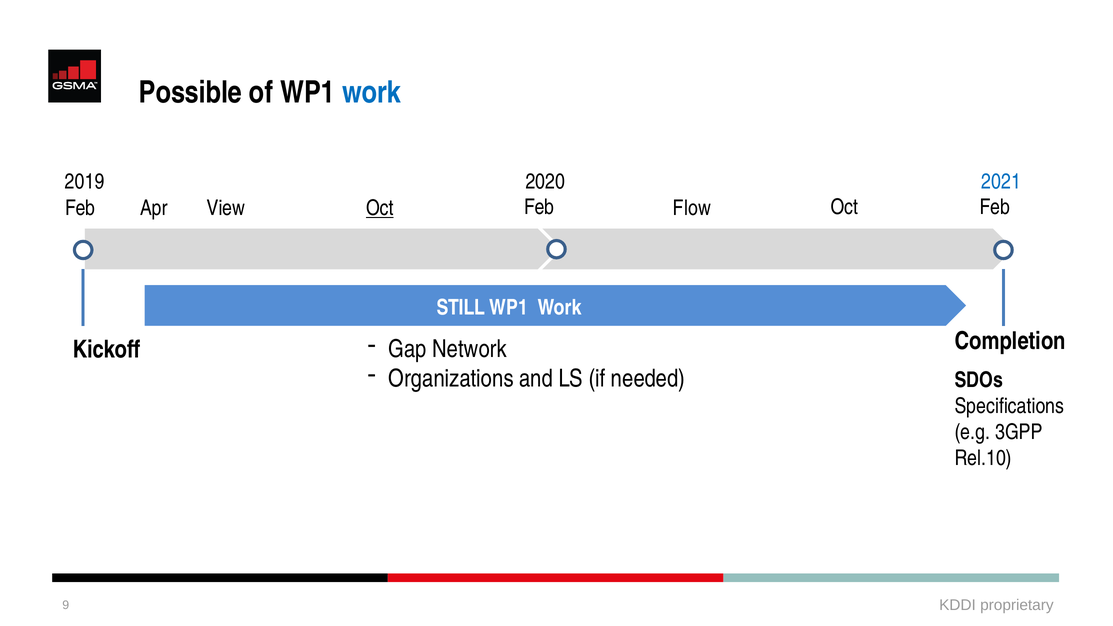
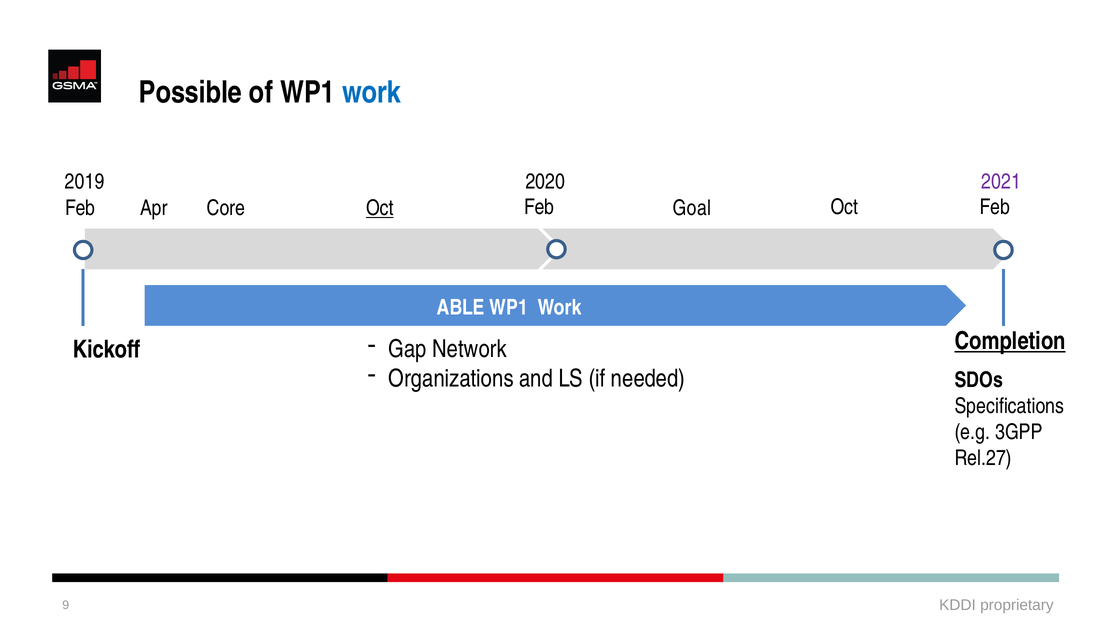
2021 colour: blue -> purple
View: View -> Core
Flow: Flow -> Goal
STILL: STILL -> ABLE
Completion underline: none -> present
Rel.10: Rel.10 -> Rel.27
